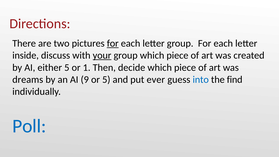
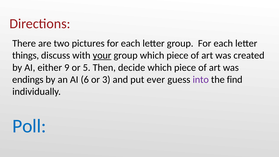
for at (113, 43) underline: present -> none
inside: inside -> things
either 5: 5 -> 9
1: 1 -> 5
dreams: dreams -> endings
9: 9 -> 6
or 5: 5 -> 3
into colour: blue -> purple
